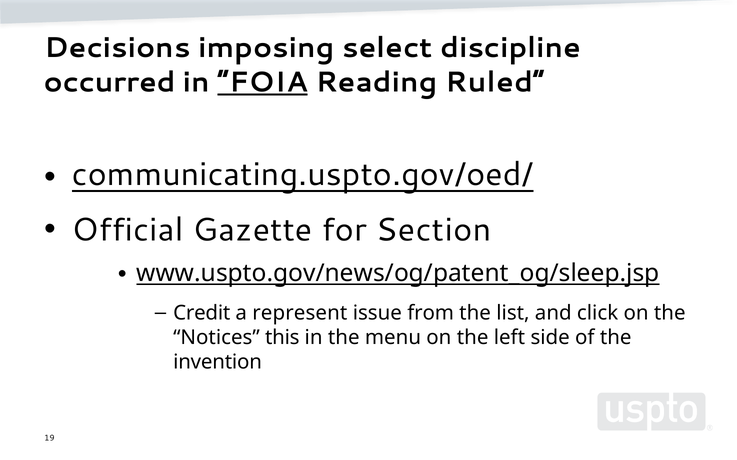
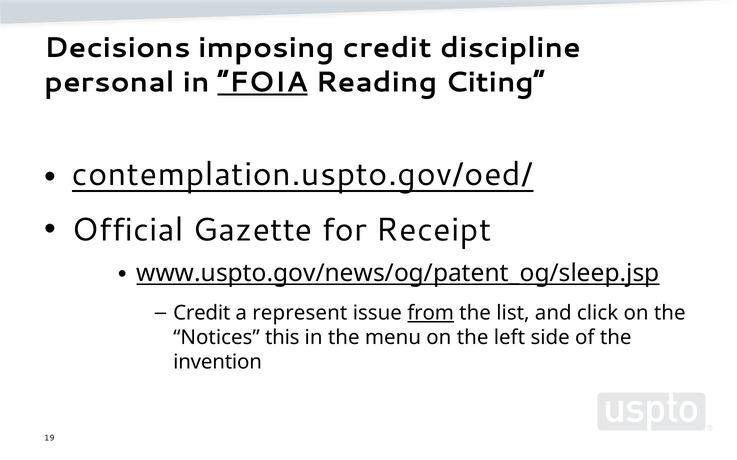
imposing select: select -> credit
occurred: occurred -> personal
Ruled: Ruled -> Citing
communicating.uspto.gov/oed/: communicating.uspto.gov/oed/ -> contemplation.uspto.gov/oed/
Section: Section -> Receipt
from underline: none -> present
